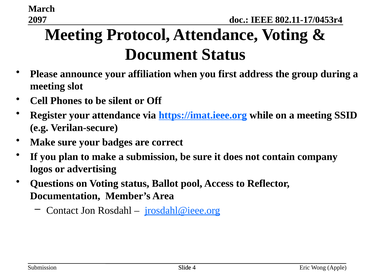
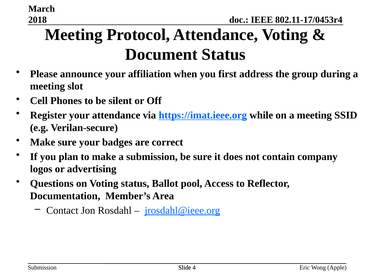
2097: 2097 -> 2018
